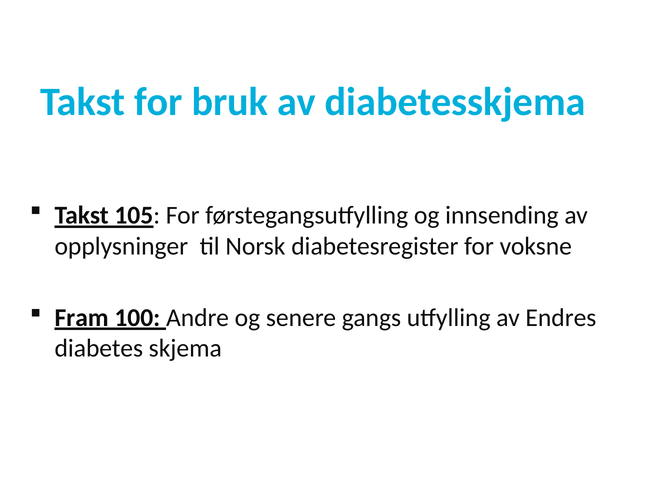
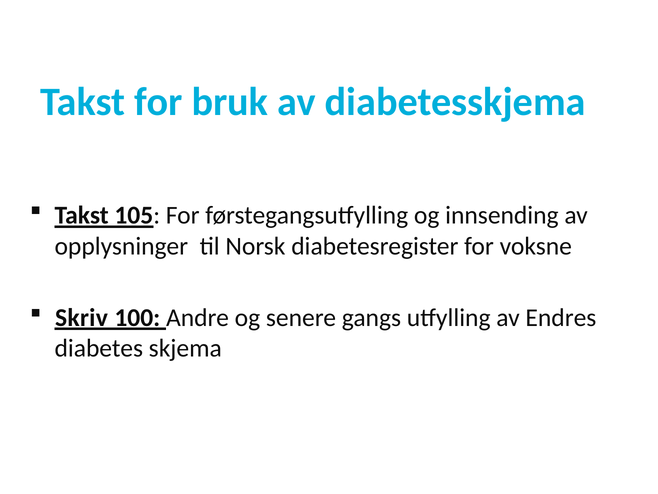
Fram: Fram -> Skriv
